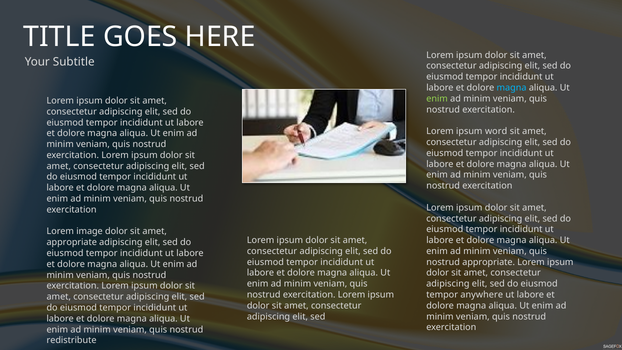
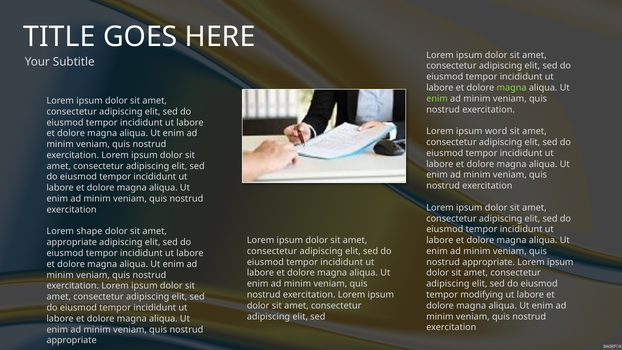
magna at (512, 88) colour: light blue -> light green
image: image -> shape
anywhere: anywhere -> modifying
redistribute at (72, 340): redistribute -> appropriate
